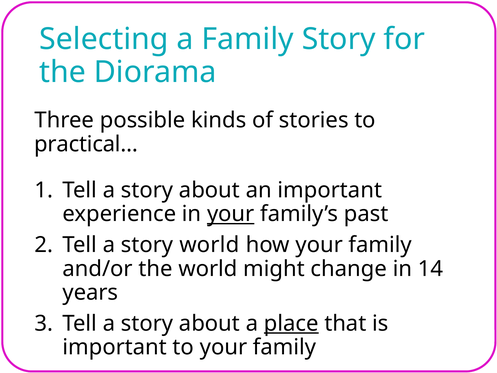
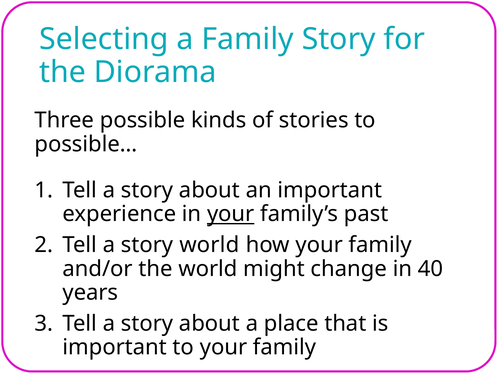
practical…: practical… -> possible…
14: 14 -> 40
place underline: present -> none
